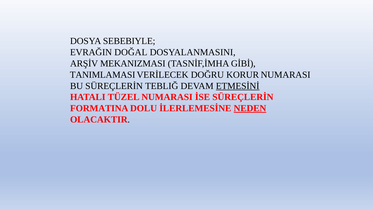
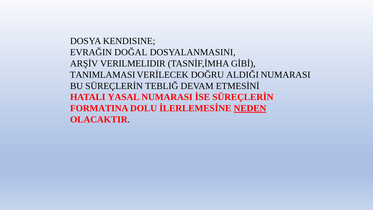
SEBEBIYLE: SEBEBIYLE -> KENDISINE
MEKANIZMASI: MEKANIZMASI -> VERILMELIDIR
KORUR: KORUR -> ALDIĞI
ETMESİNİ underline: present -> none
TÜZEL: TÜZEL -> YASAL
